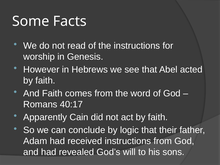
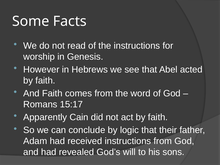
40:17: 40:17 -> 15:17
